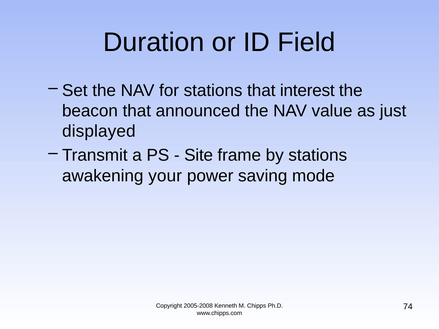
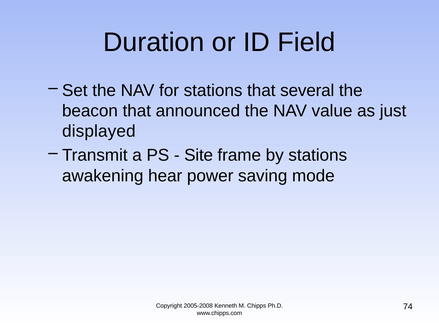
interest: interest -> several
your: your -> hear
